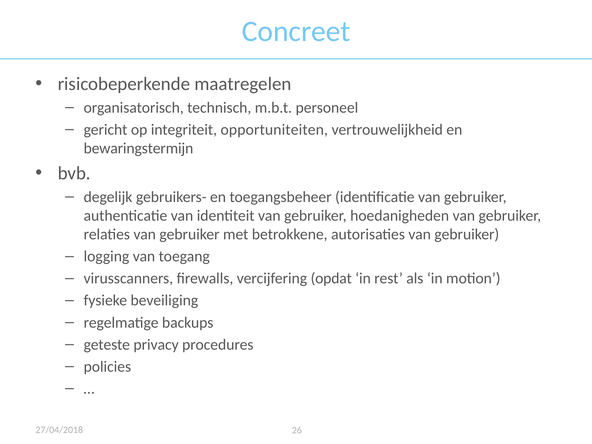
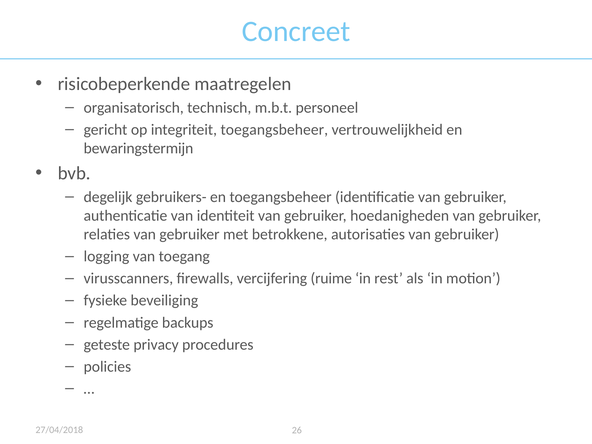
integriteit opportuniteiten: opportuniteiten -> toegangsbeheer
opdat: opdat -> ruime
